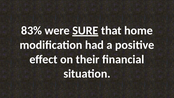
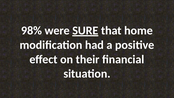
83%: 83% -> 98%
